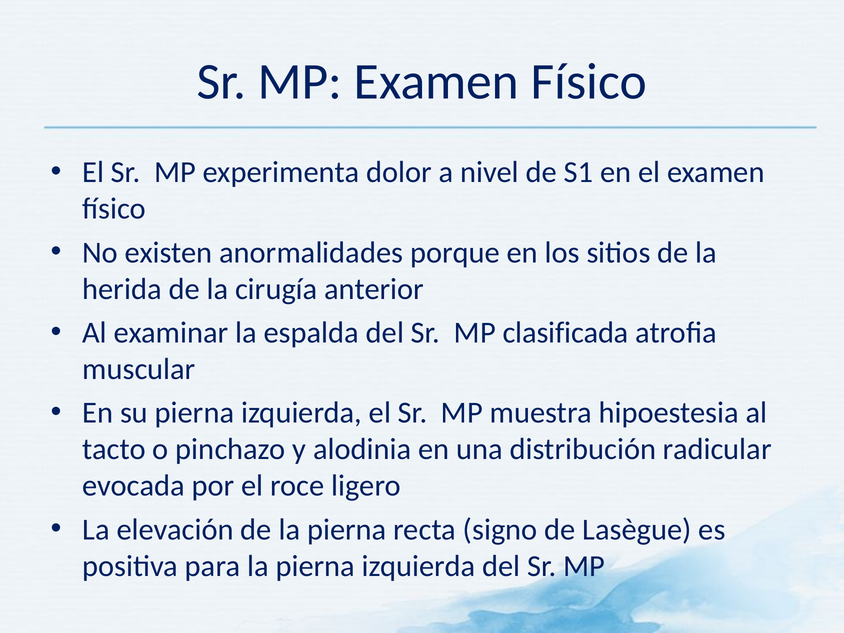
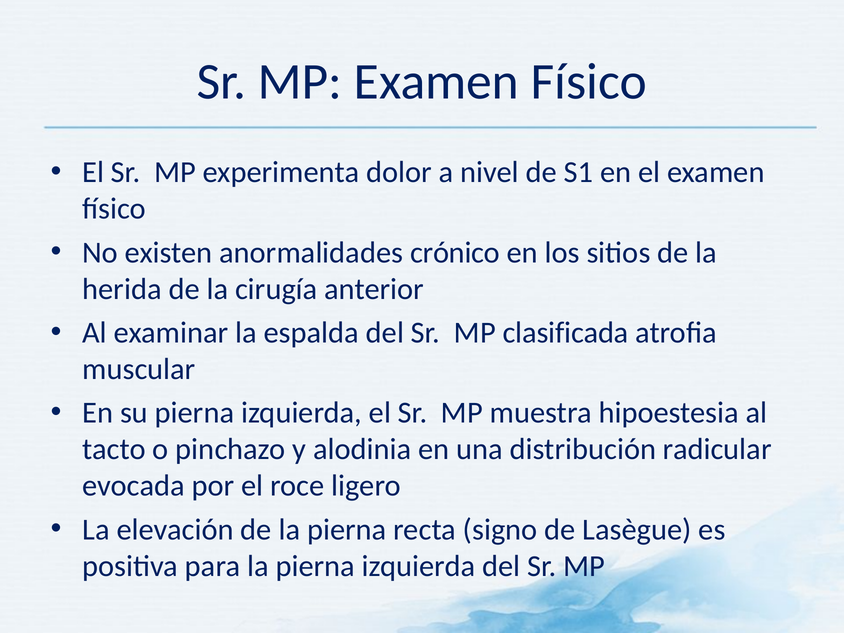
porque: porque -> crónico
